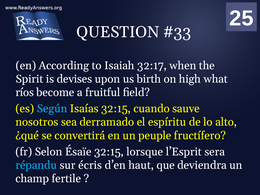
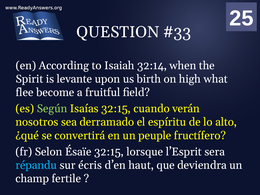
32:17: 32:17 -> 32:14
devises: devises -> levante
ríos: ríos -> flee
Según colour: light blue -> light green
sauve: sauve -> verán
